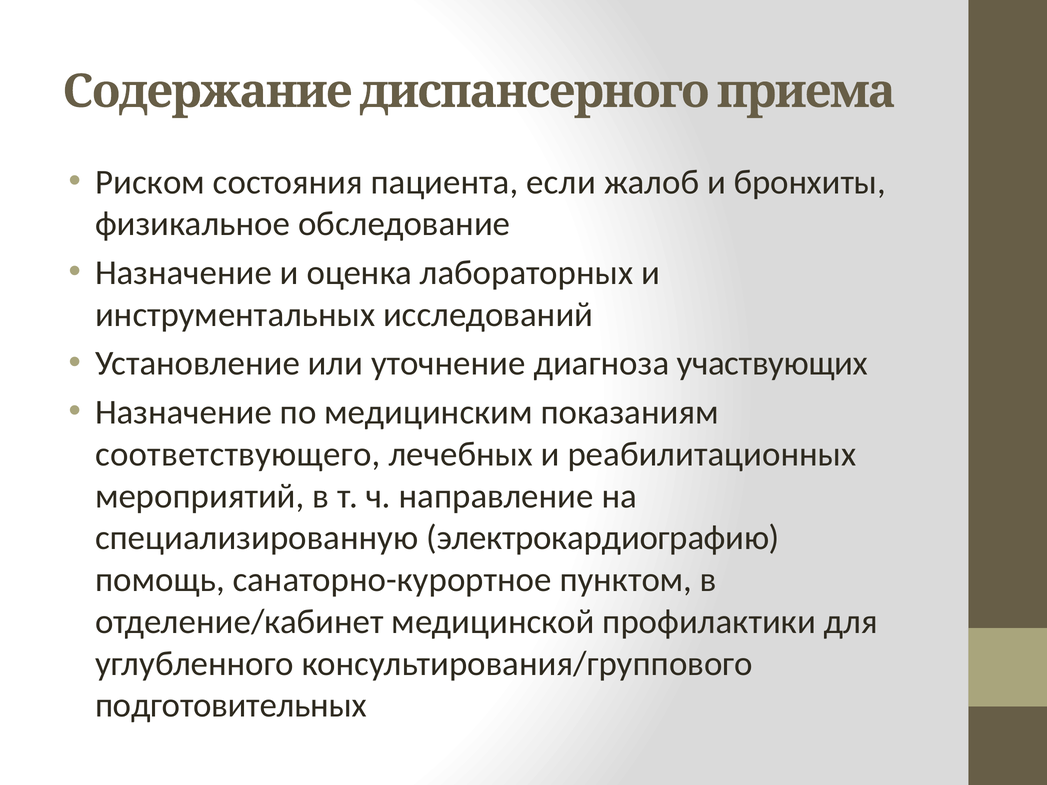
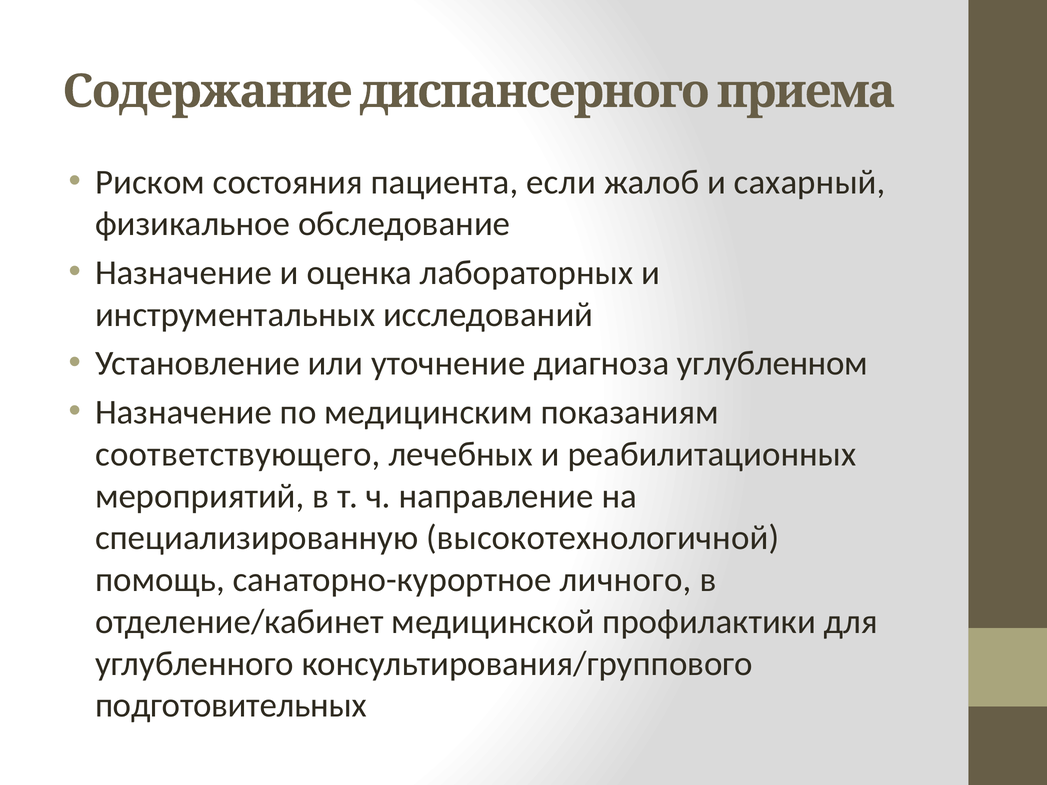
бронхиты: бронхиты -> сахарный
участвующих: участвующих -> углубленном
электрокардиографию: электрокардиографию -> высокотехнологичной
пунктом: пунктом -> личного
